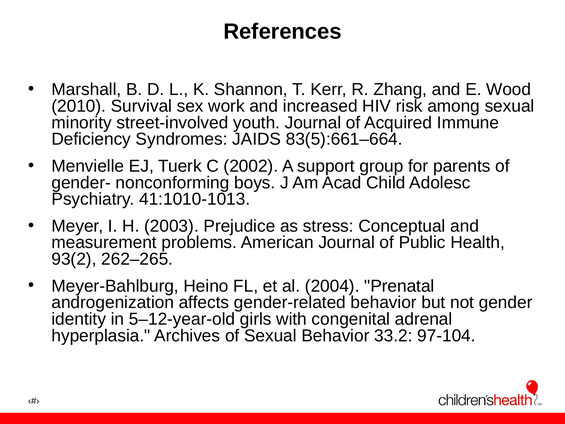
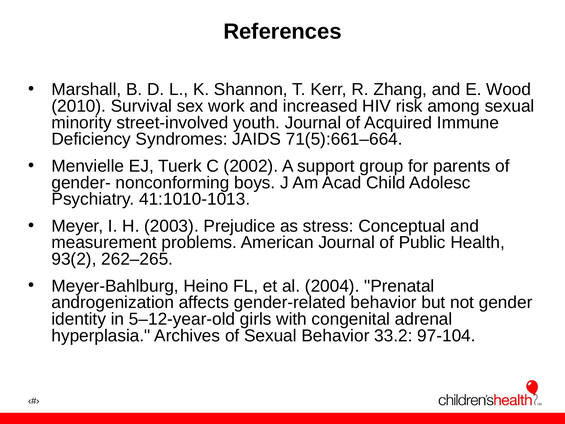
83(5):661–664: 83(5):661–664 -> 71(5):661–664
